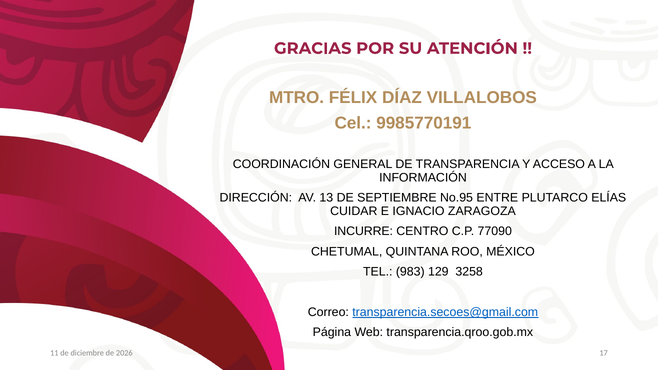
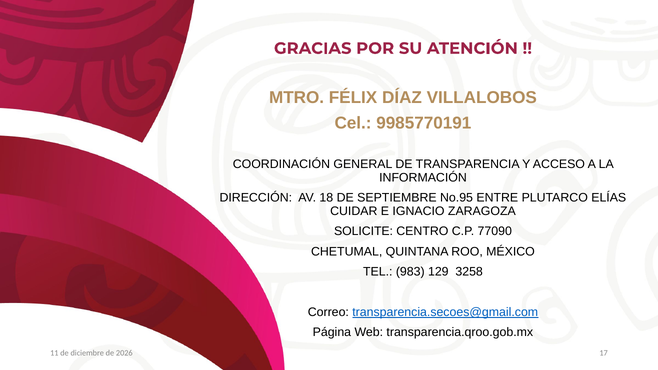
13: 13 -> 18
INCURRE: INCURRE -> SOLICITE
